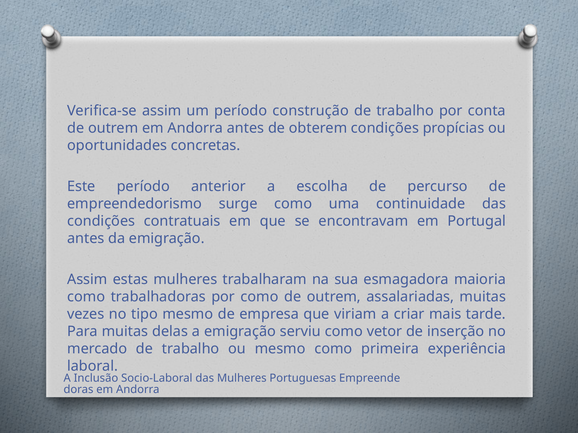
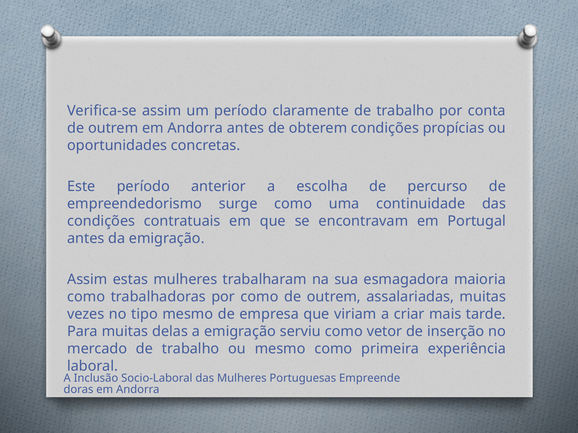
construção: construção -> claramente
